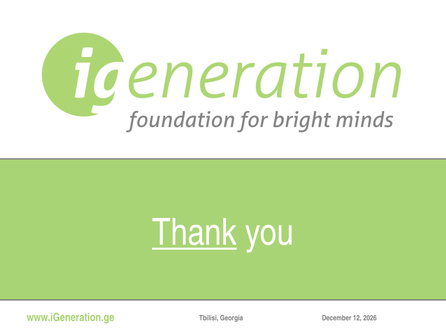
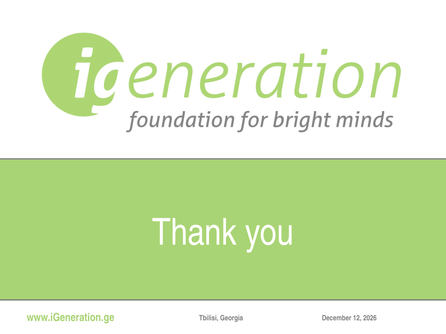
Thank underline: present -> none
